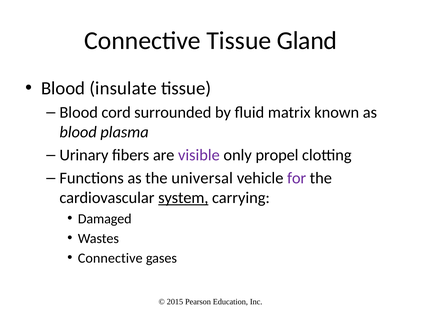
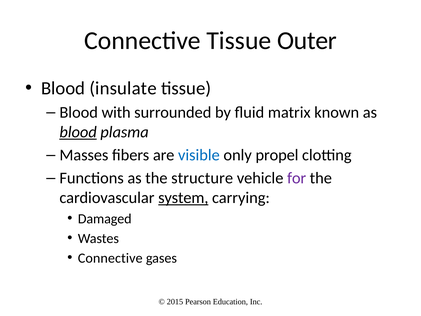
Gland: Gland -> Outer
cord: cord -> with
blood at (78, 132) underline: none -> present
Urinary: Urinary -> Masses
visible colour: purple -> blue
universal: universal -> structure
